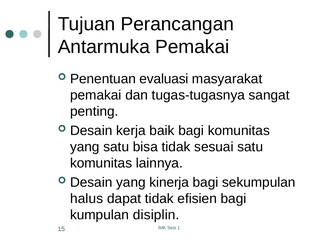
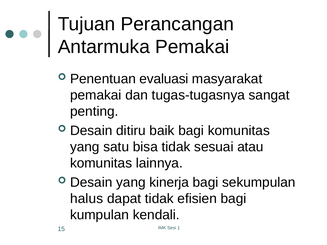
kerja: kerja -> ditiru
sesuai satu: satu -> atau
disiplin: disiplin -> kendali
